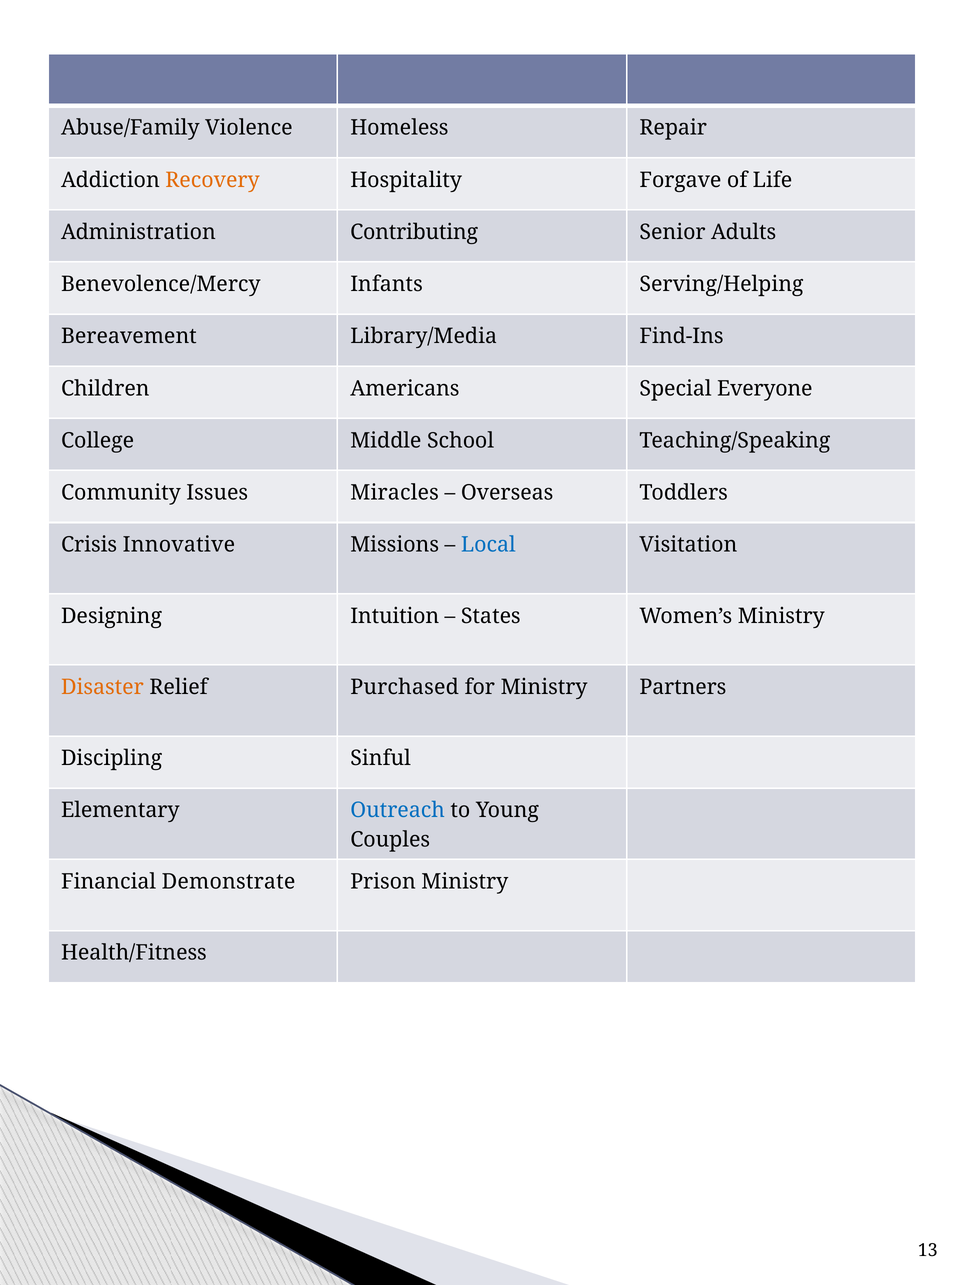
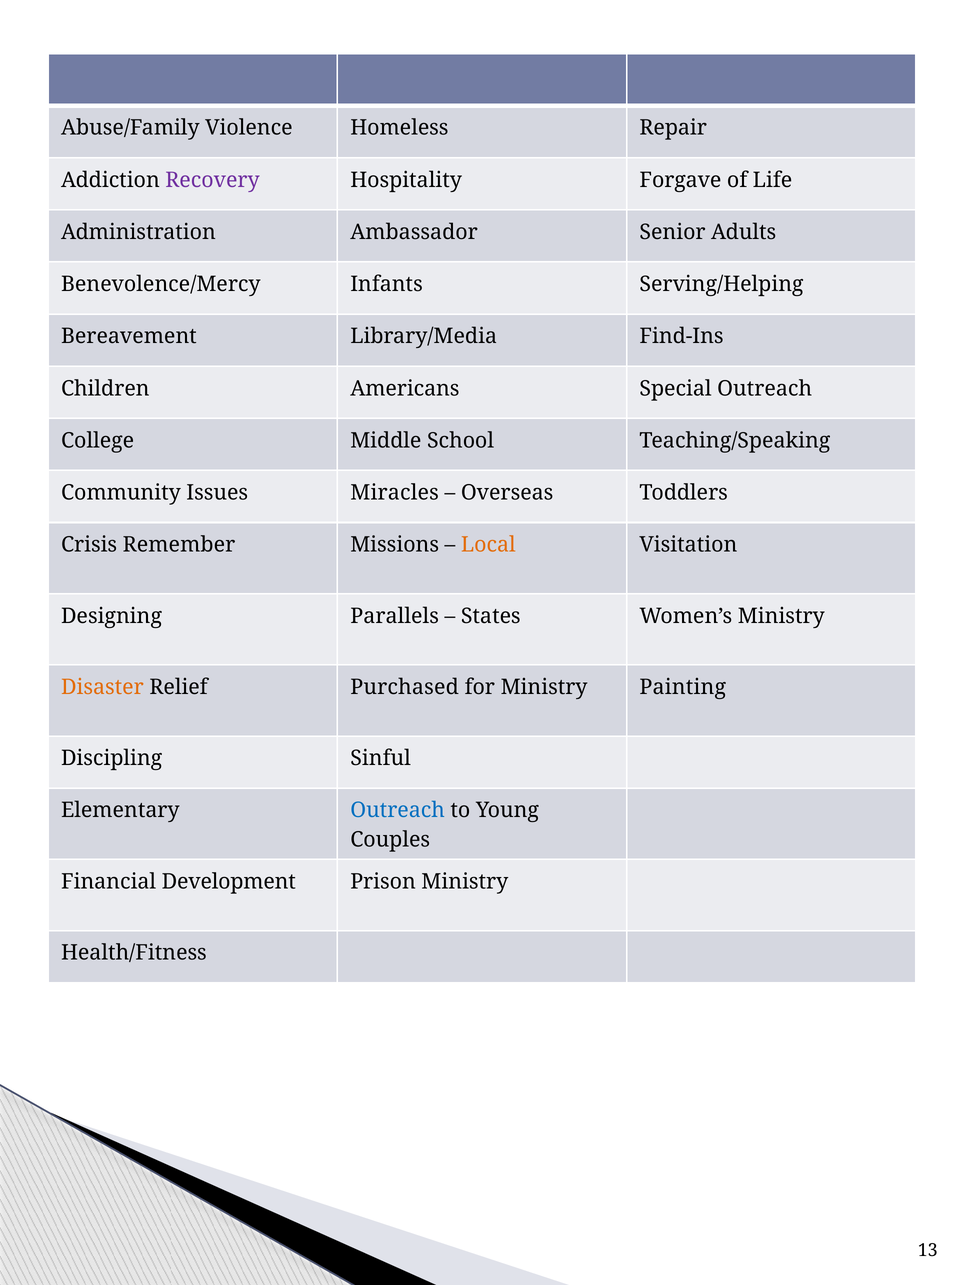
Recovery colour: orange -> purple
Contributing: Contributing -> Ambassador
Special Everyone: Everyone -> Outreach
Innovative: Innovative -> Remember
Local colour: blue -> orange
Intuition: Intuition -> Parallels
Partners: Partners -> Painting
Demonstrate: Demonstrate -> Development
